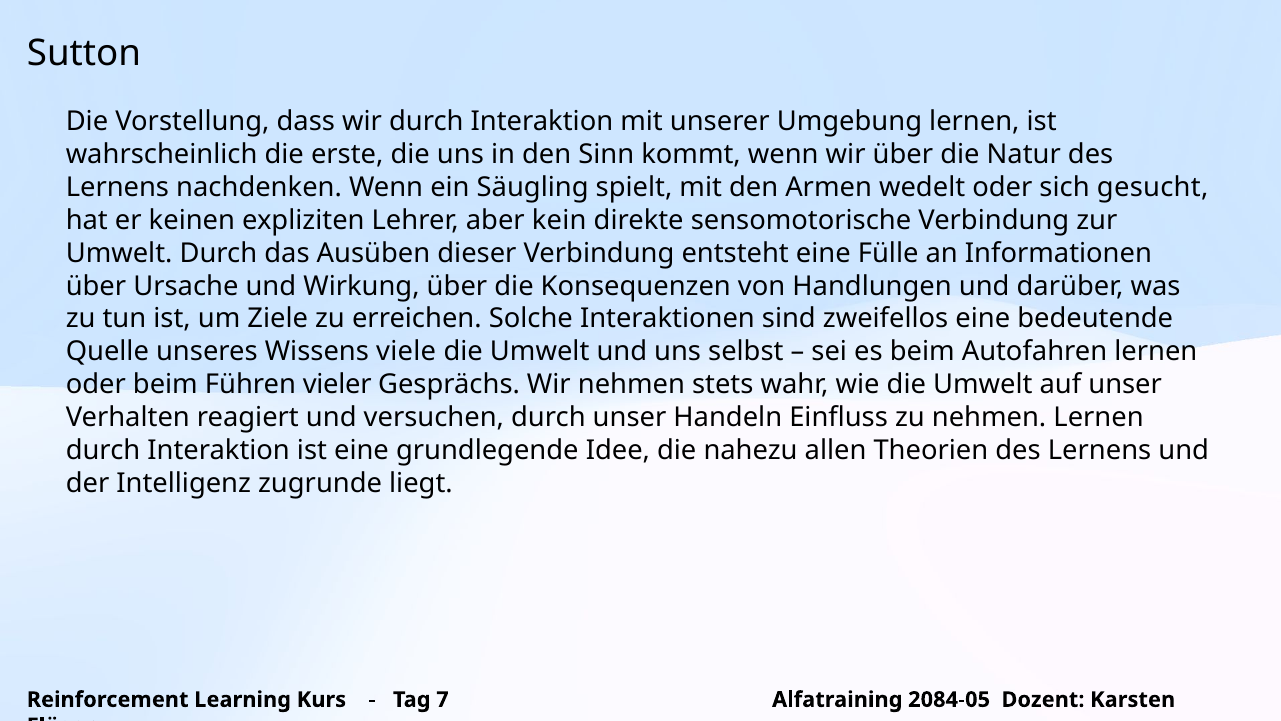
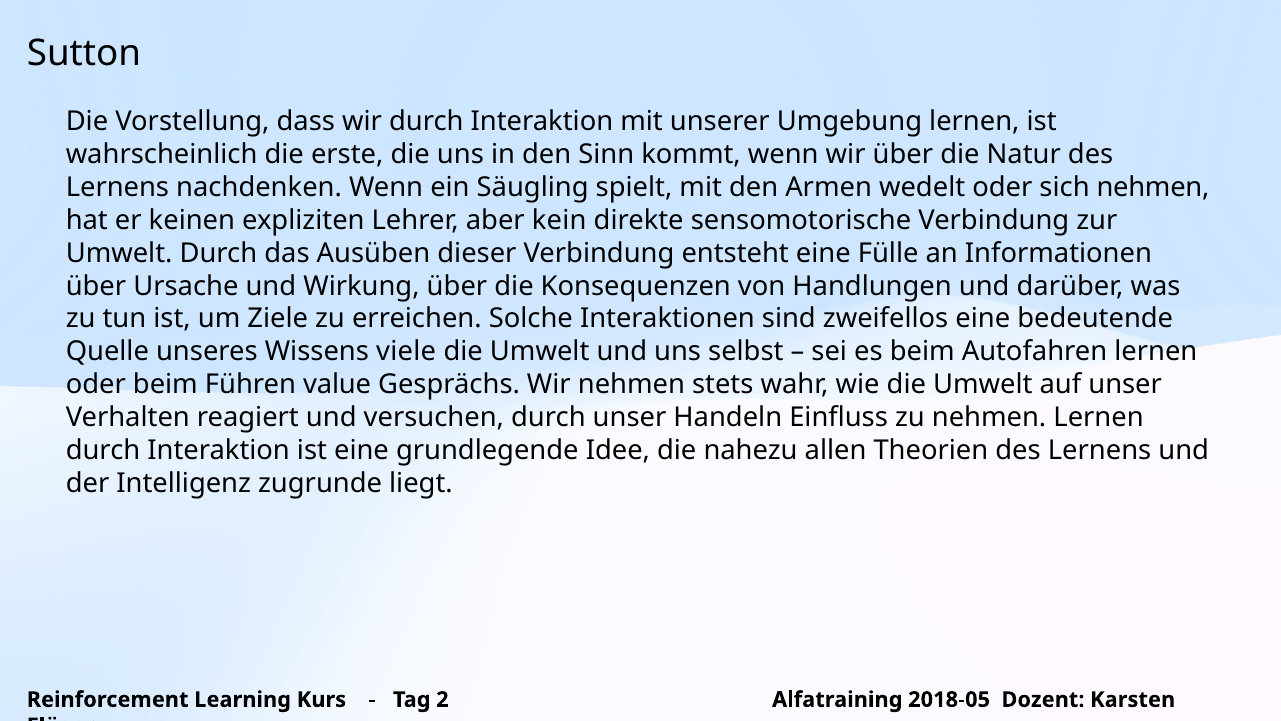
sich gesucht: gesucht -> nehmen
vieler: vieler -> value
7: 7 -> 2
2084-05: 2084-05 -> 2018-05
